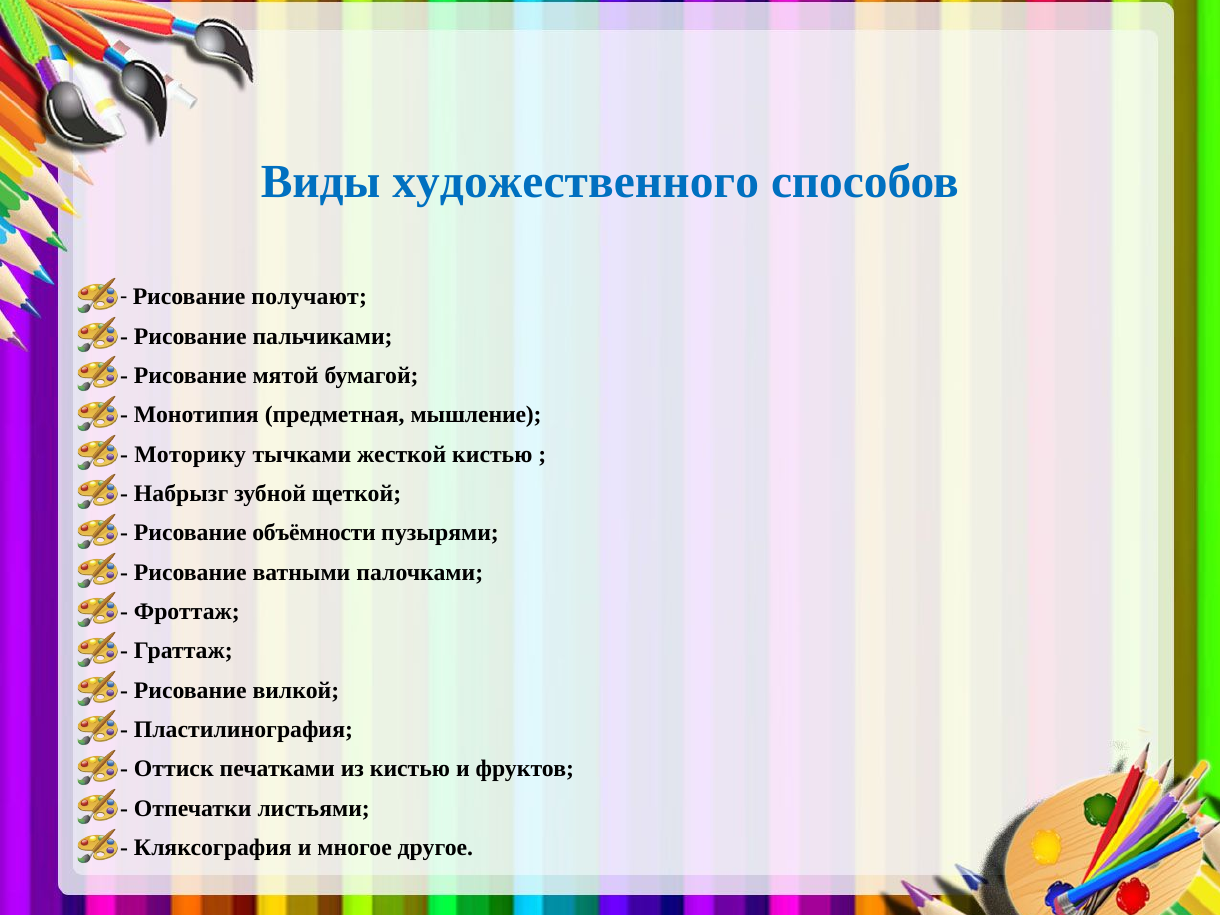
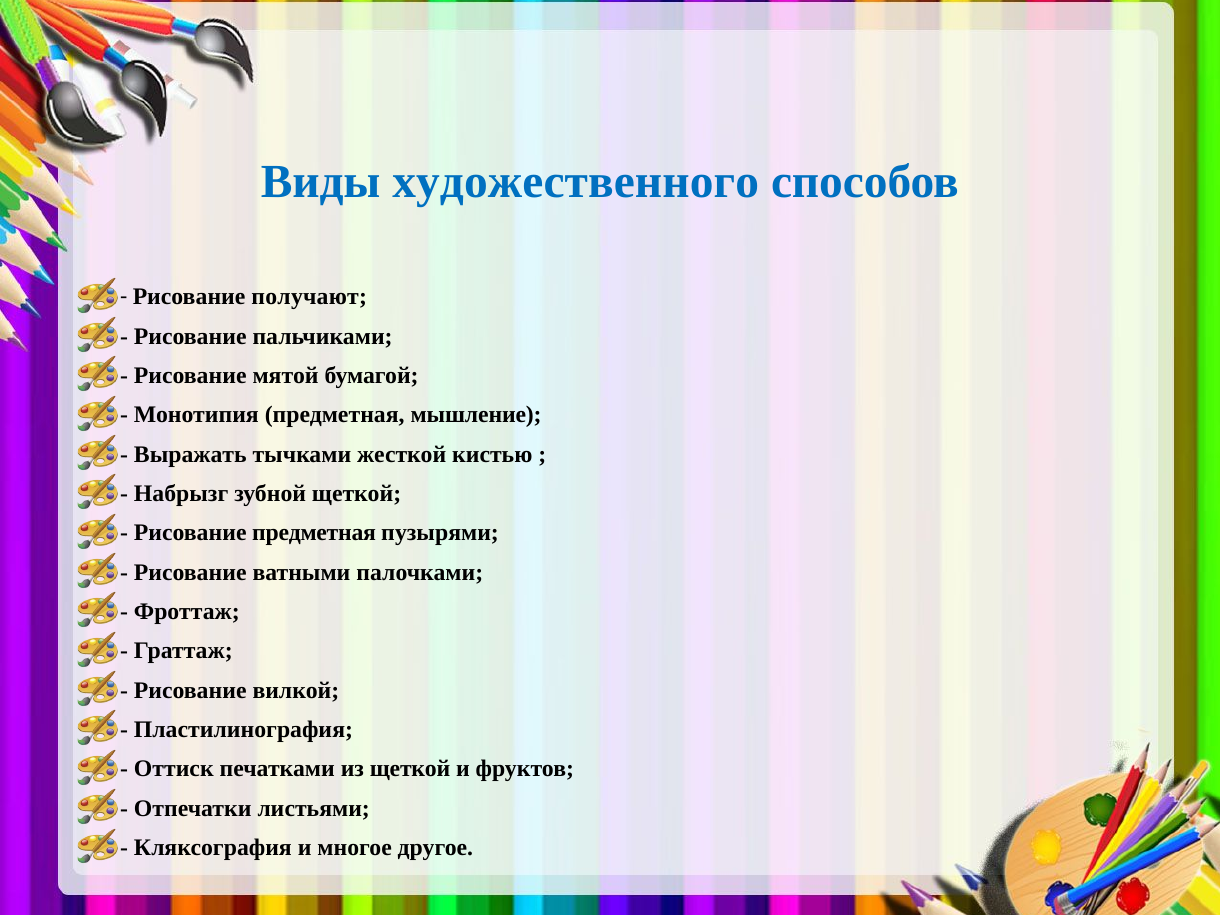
Моторику: Моторику -> Выражать
Рисование объёмности: объёмности -> предметная
из кистью: кистью -> щеткой
